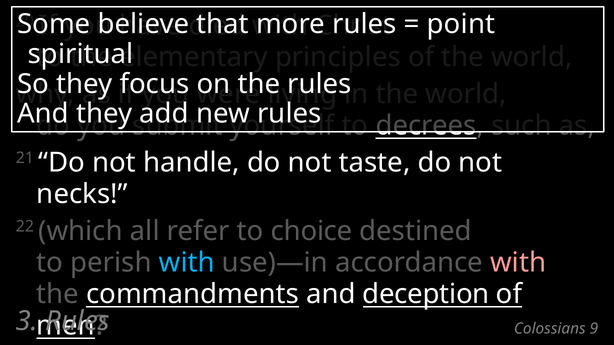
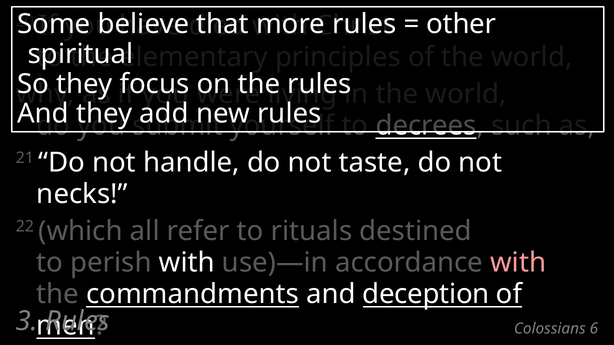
point: point -> other
choice: choice -> rituals
with at (187, 263) colour: light blue -> white
9: 9 -> 6
